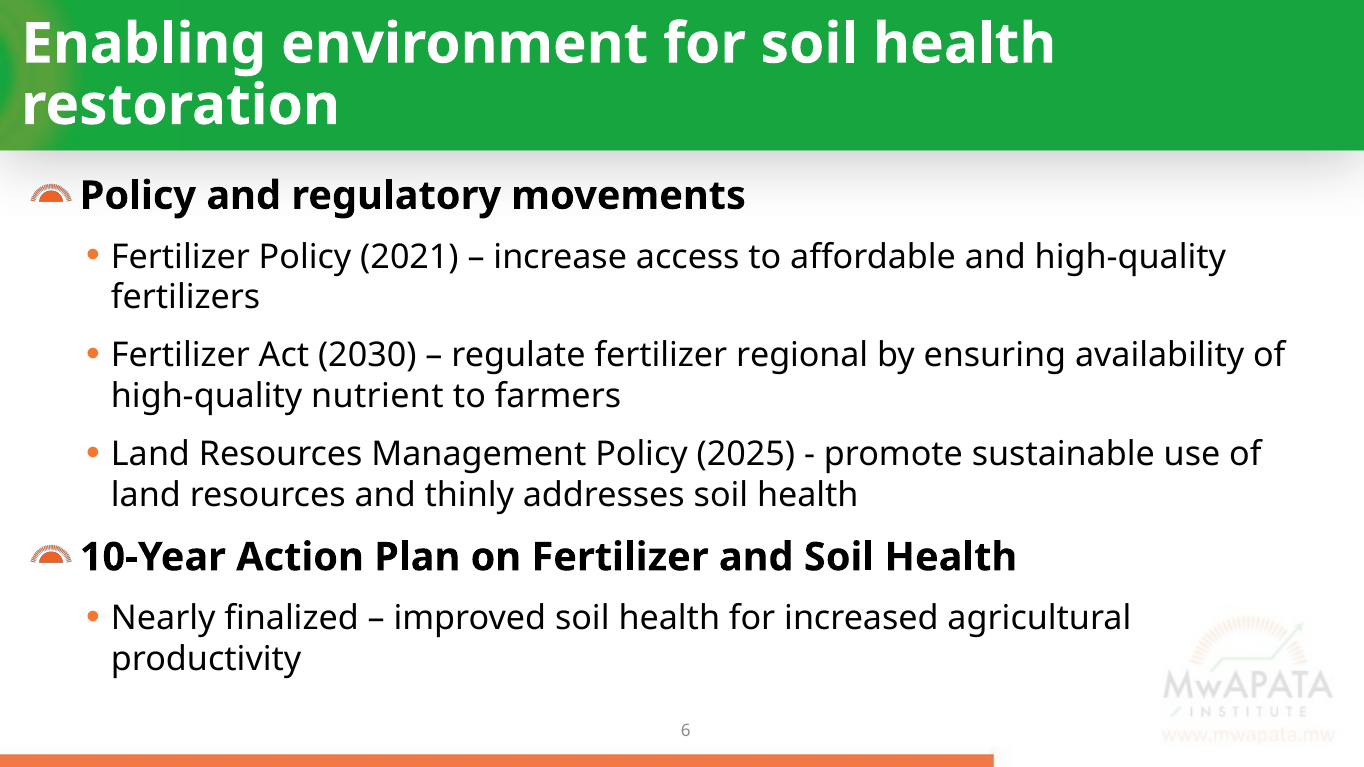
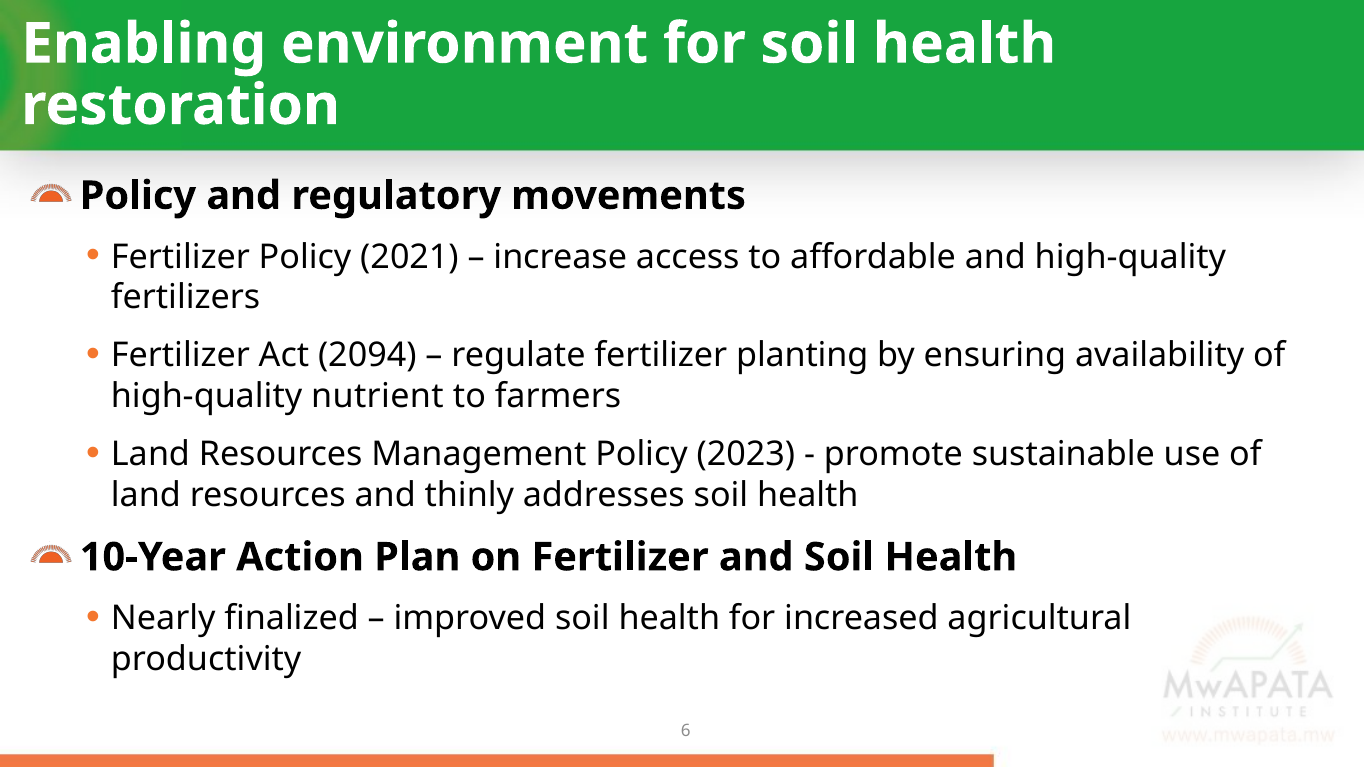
2030: 2030 -> 2094
regional: regional -> planting
2025: 2025 -> 2023
